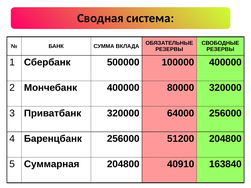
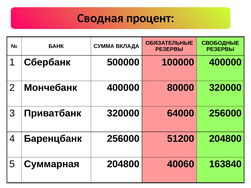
система: система -> процент
40910: 40910 -> 40060
